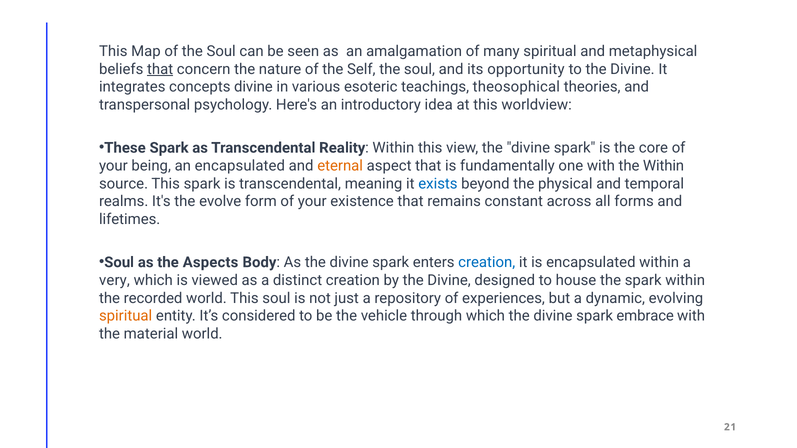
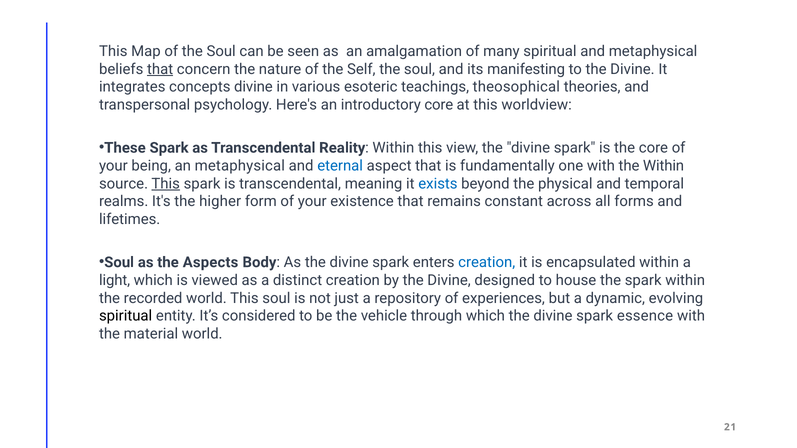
opportunity: opportunity -> manifesting
introductory idea: idea -> core
an encapsulated: encapsulated -> metaphysical
eternal colour: orange -> blue
This at (166, 184) underline: none -> present
evolve: evolve -> higher
very: very -> light
spiritual at (126, 316) colour: orange -> black
embrace: embrace -> essence
